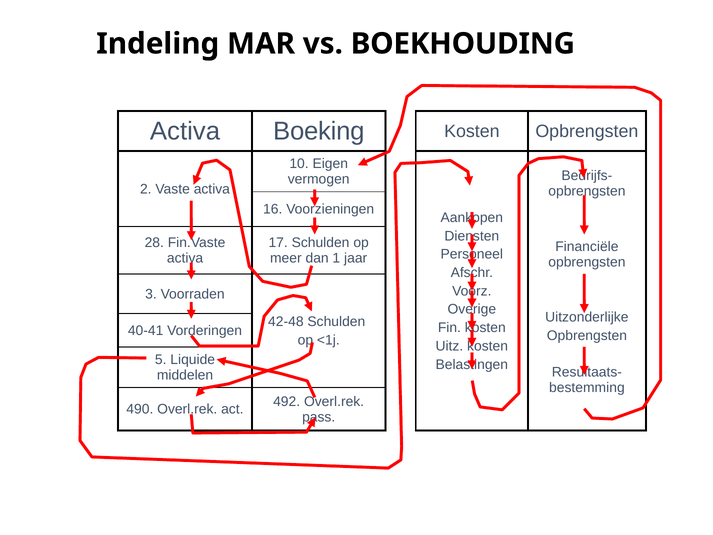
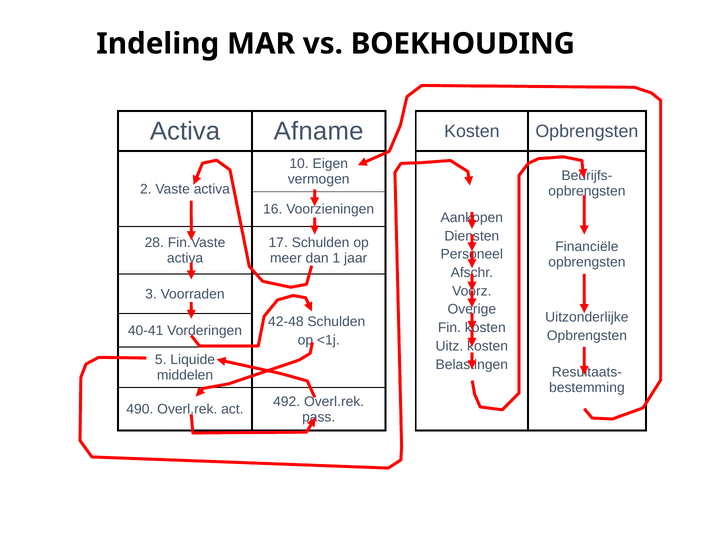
Boeking: Boeking -> Afname
